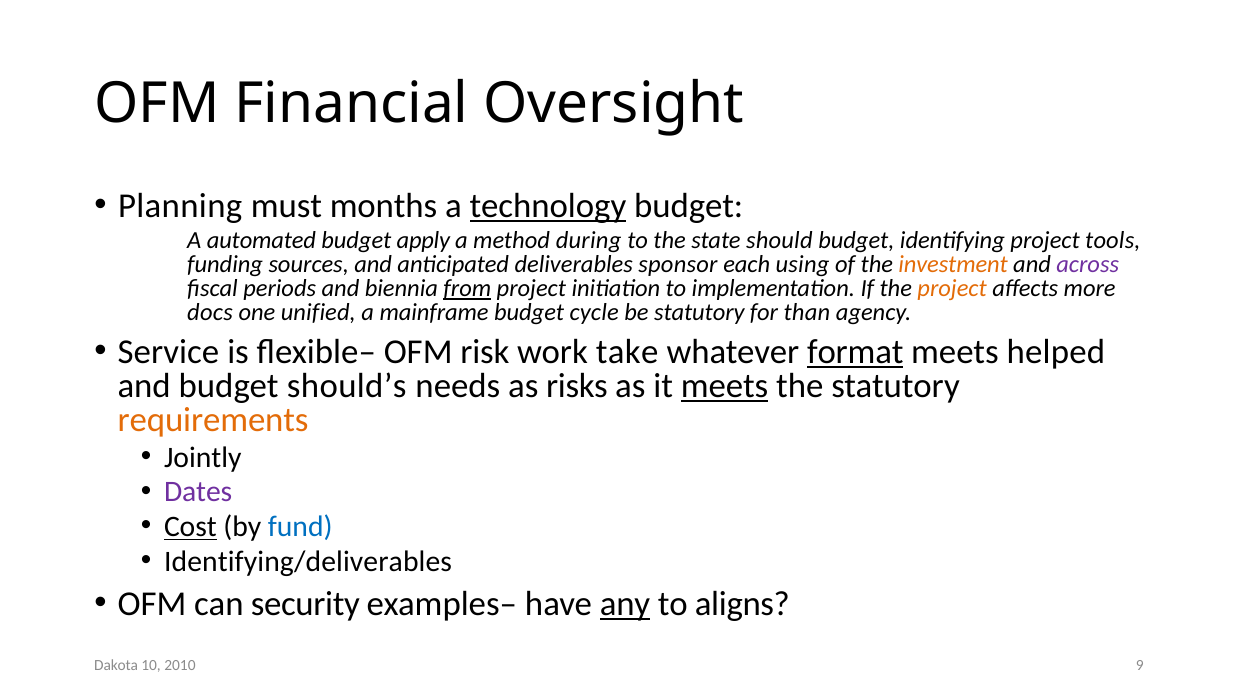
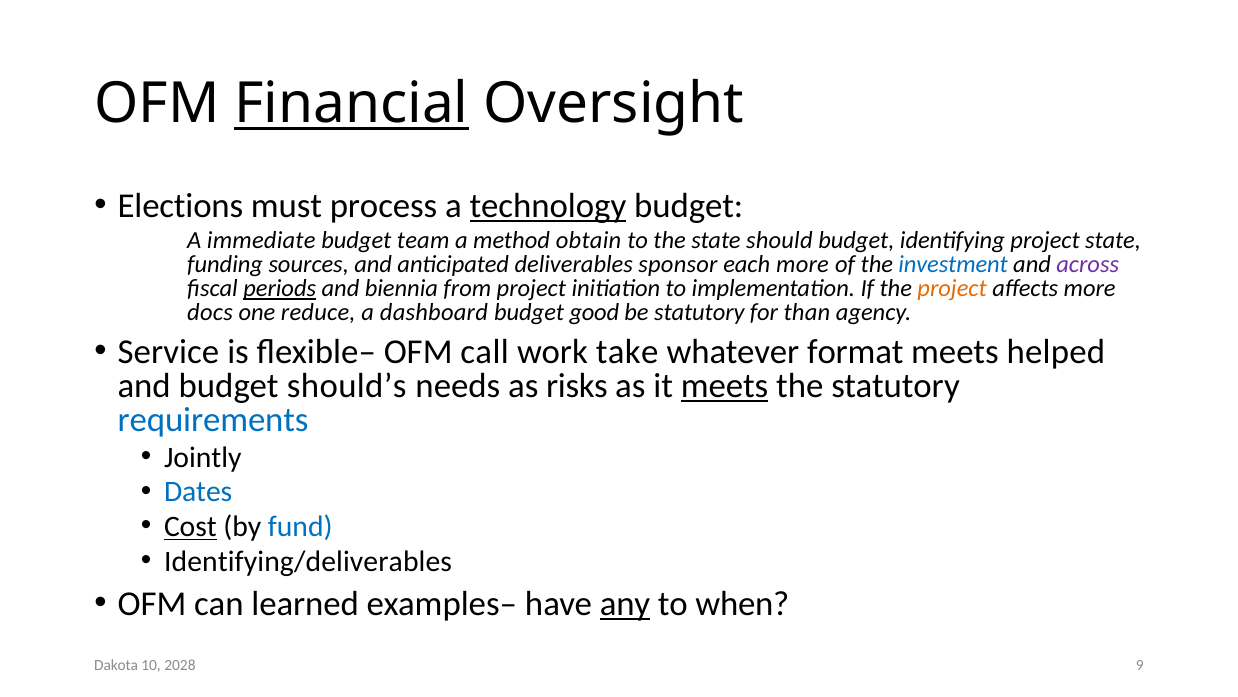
Financial underline: none -> present
Planning: Planning -> Elections
months: months -> process
automated: automated -> immediate
apply: apply -> team
during: during -> obtain
project tools: tools -> state
each using: using -> more
investment colour: orange -> blue
periods underline: none -> present
from underline: present -> none
unified: unified -> reduce
mainframe: mainframe -> dashboard
cycle: cycle -> good
risk: risk -> call
format underline: present -> none
requirements colour: orange -> blue
Dates colour: purple -> blue
security: security -> learned
aligns: aligns -> when
2010: 2010 -> 2028
